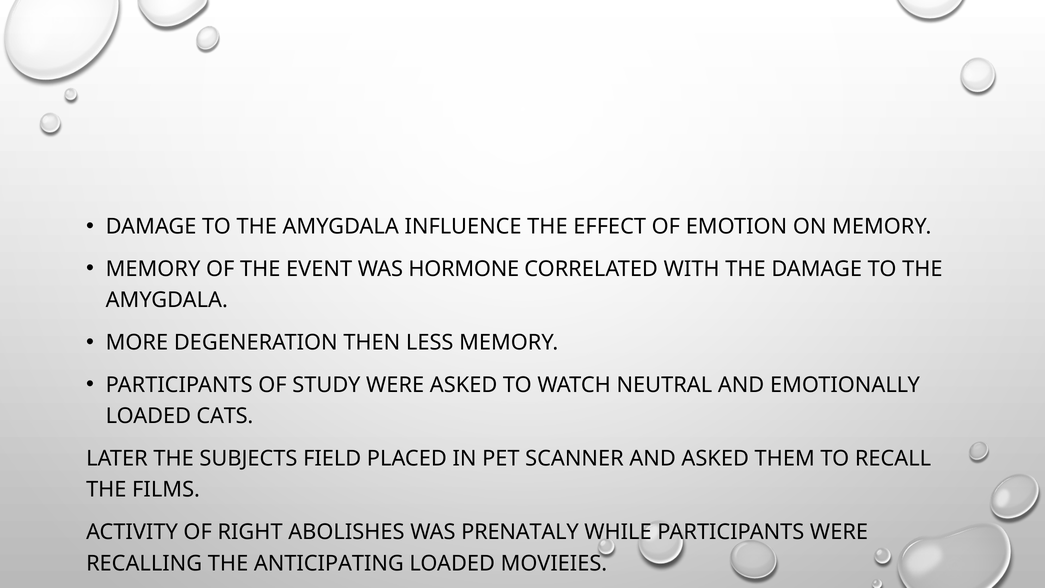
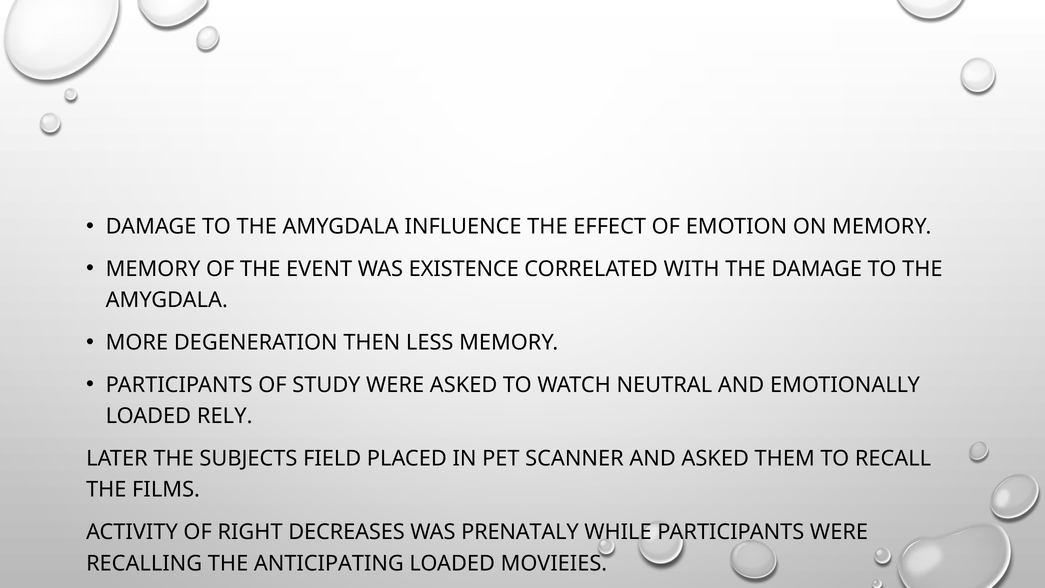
HORMONE: HORMONE -> EXISTENCE
CATS: CATS -> RELY
ABOLISHES: ABOLISHES -> DECREASES
